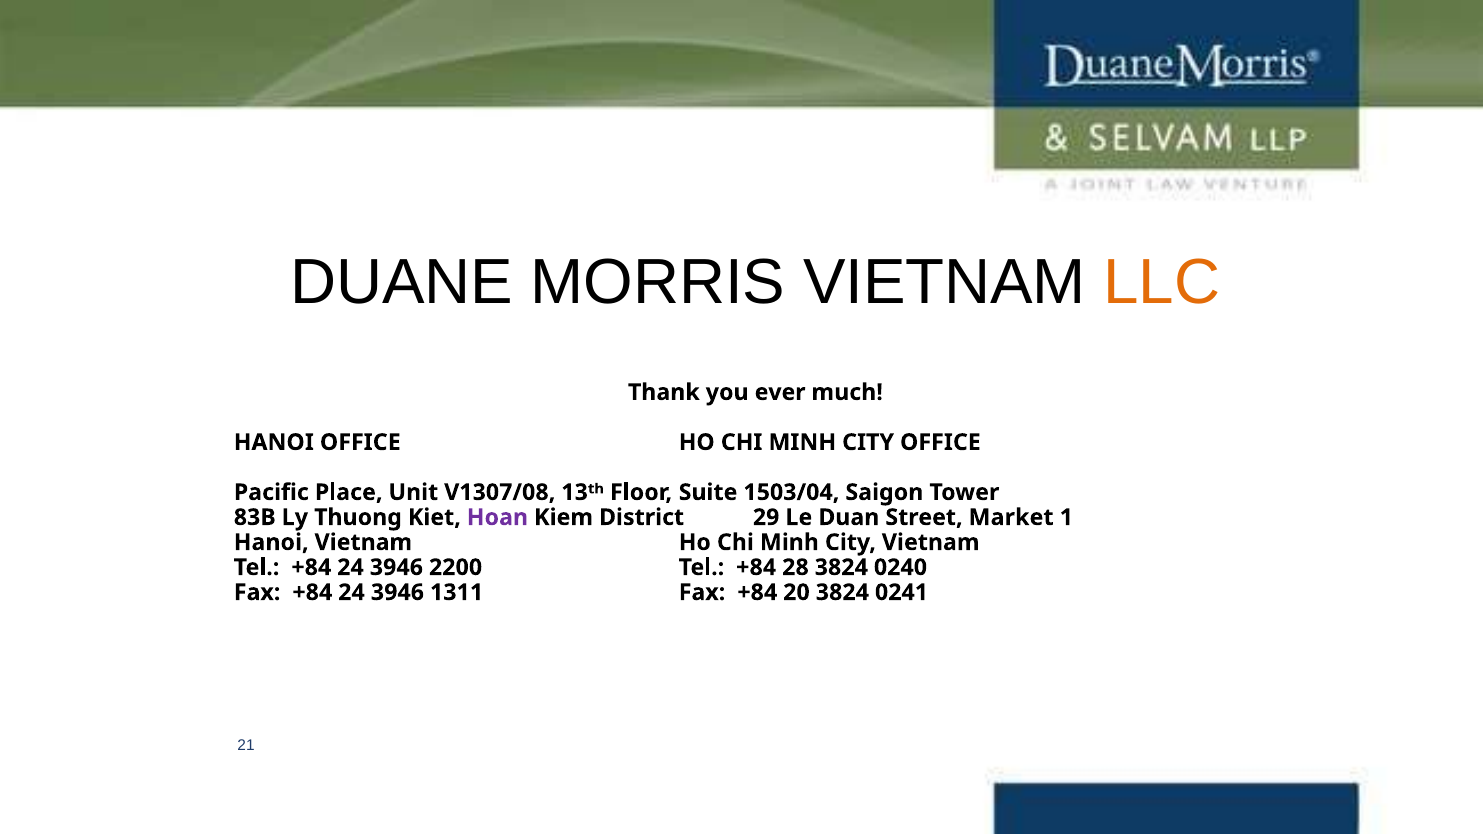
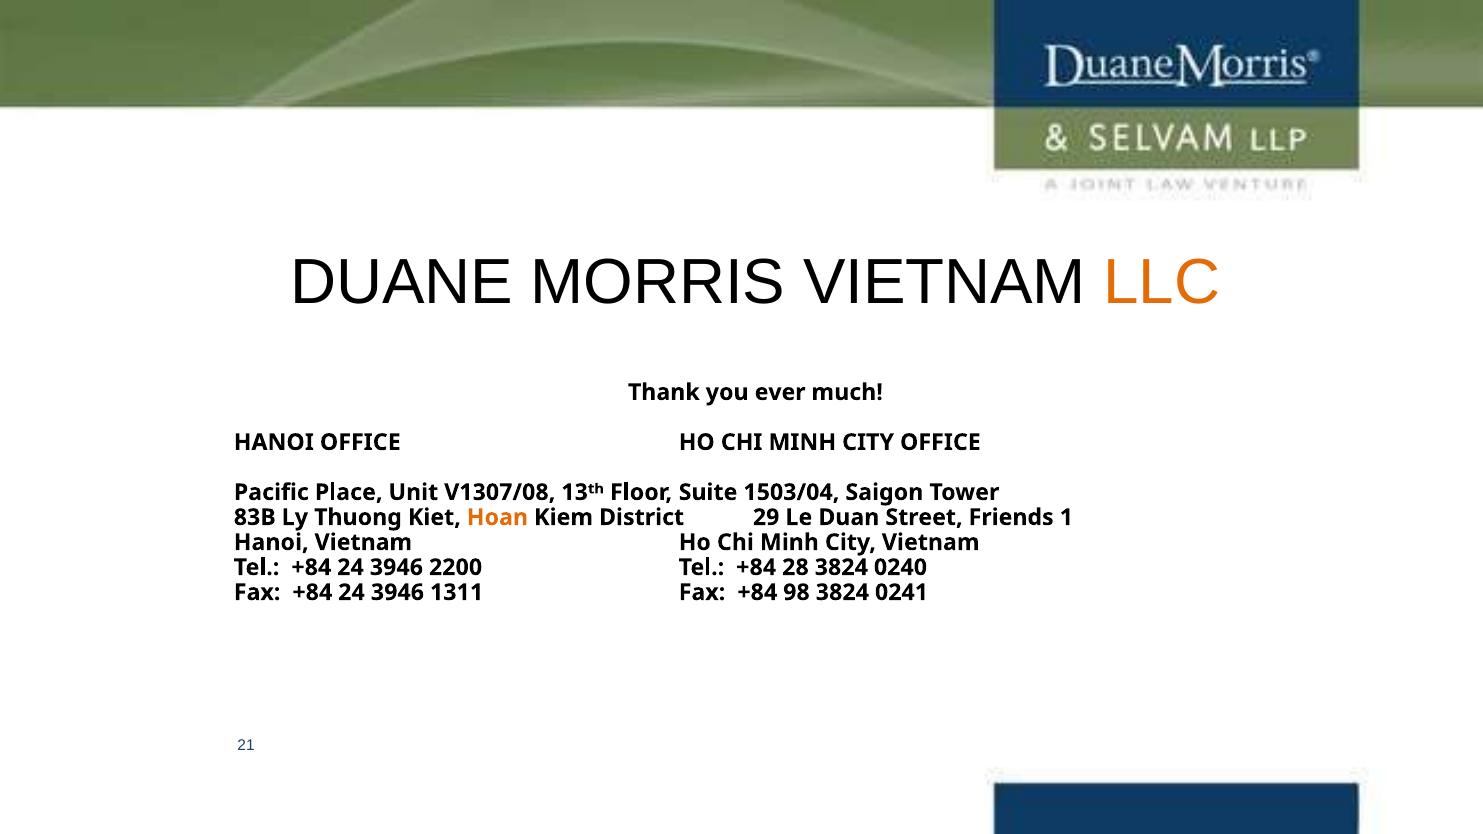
Hoan colour: purple -> orange
Market: Market -> Friends
20: 20 -> 98
